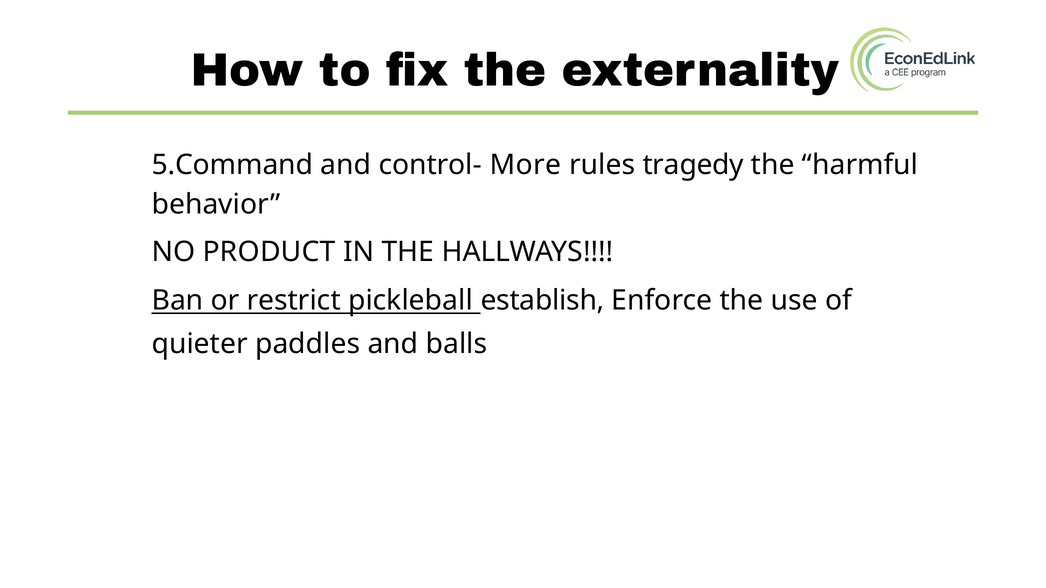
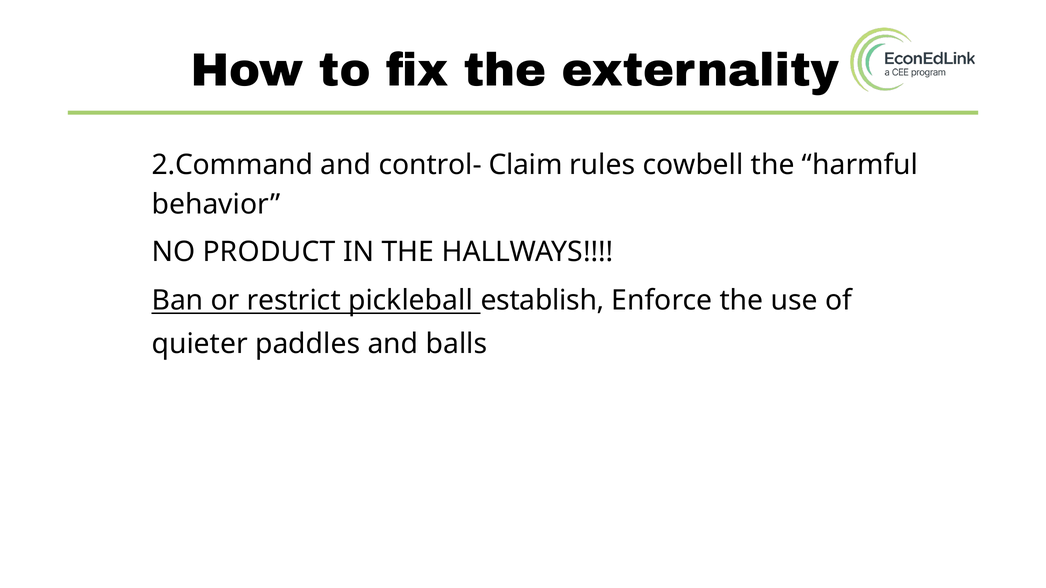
5.Command: 5.Command -> 2.Command
More: More -> Claim
tragedy: tragedy -> cowbell
